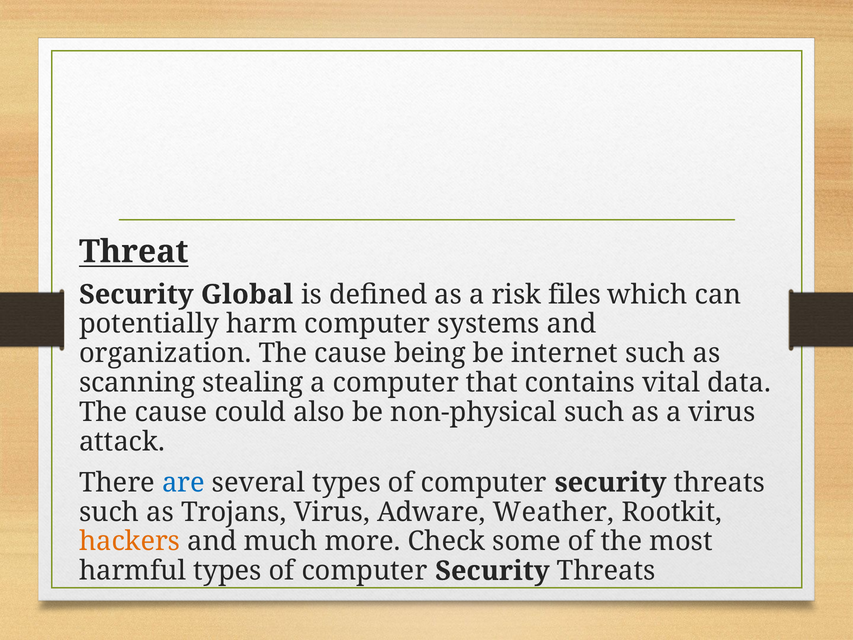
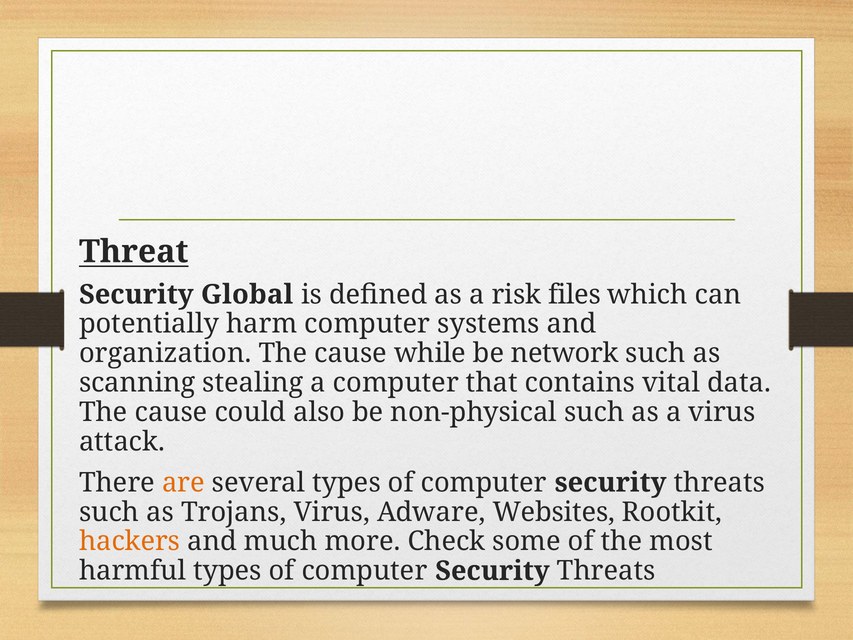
being: being -> while
internet: internet -> network
are colour: blue -> orange
Weather: Weather -> Websites
